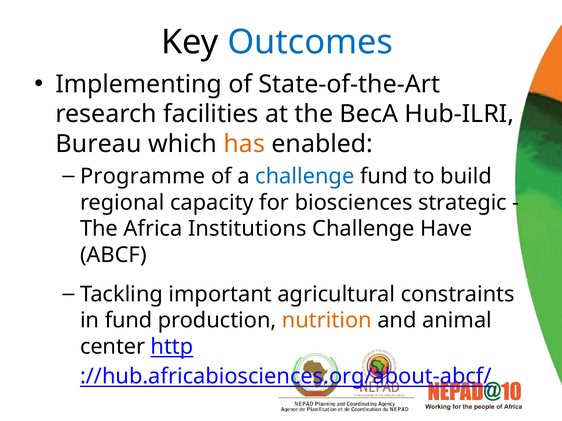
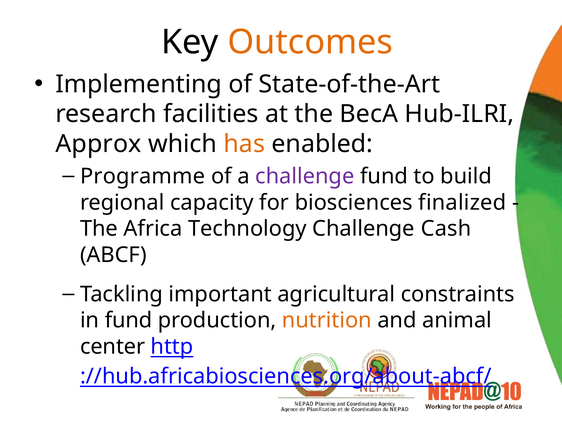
Outcomes colour: blue -> orange
Bureau: Bureau -> Approx
challenge at (305, 176) colour: blue -> purple
strategic: strategic -> finalized
Institutions: Institutions -> Technology
Have: Have -> Cash
